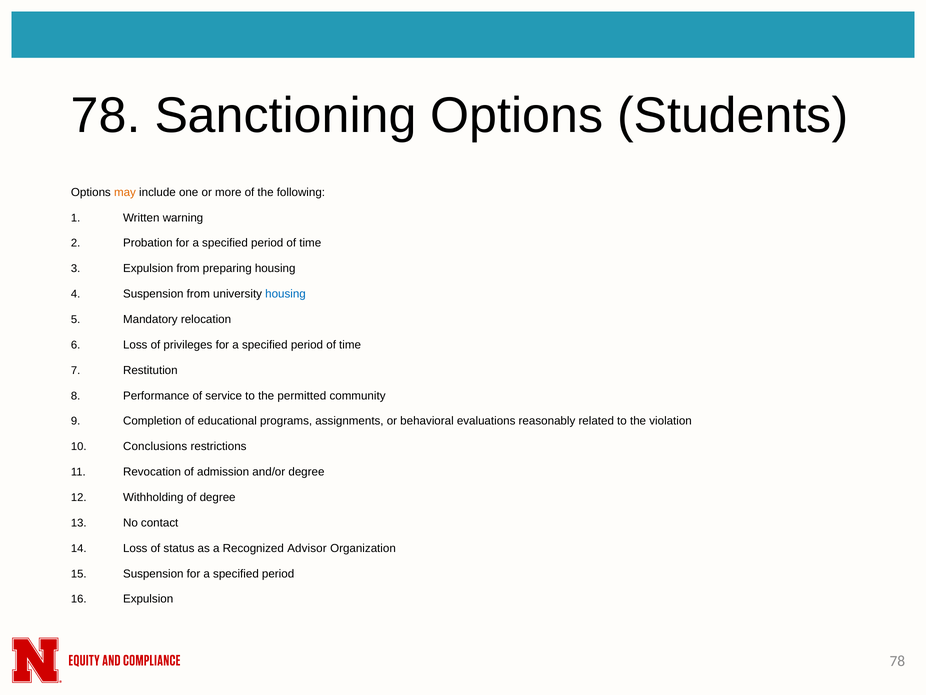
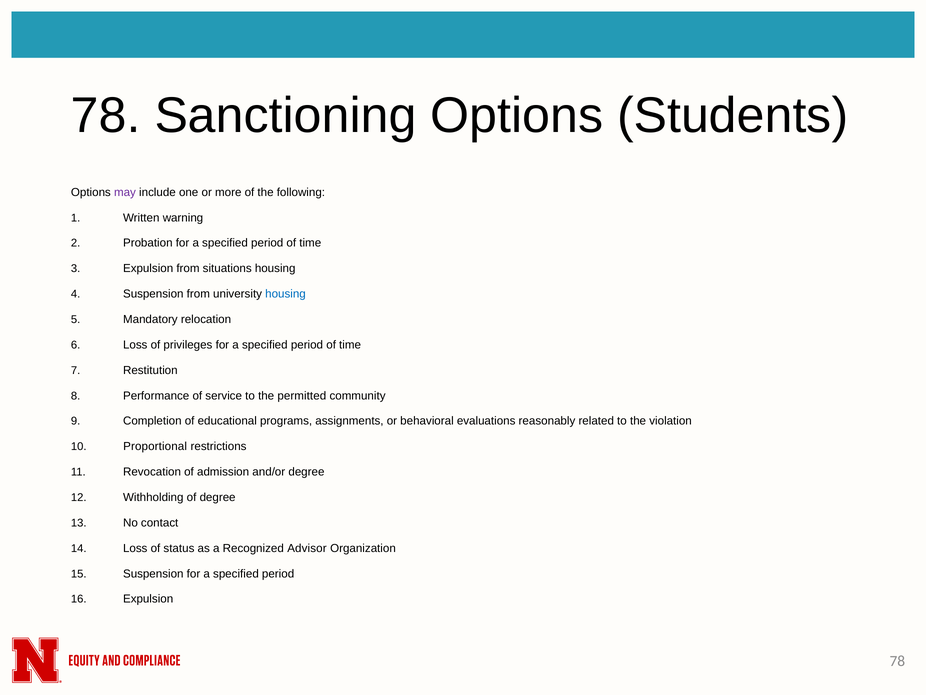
may colour: orange -> purple
preparing: preparing -> situations
Conclusions: Conclusions -> Proportional
